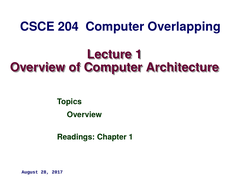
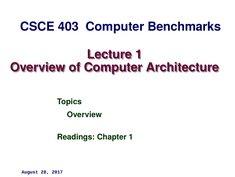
204: 204 -> 403
Overlapping: Overlapping -> Benchmarks
